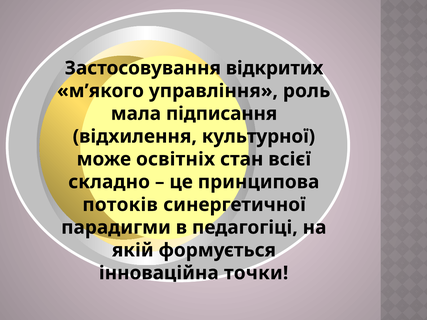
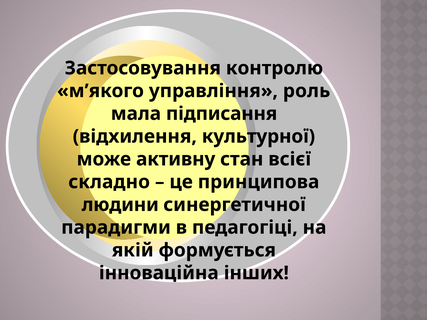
відкритих: відкритих -> контролю
освітніх: освітніх -> активну
потоків: потоків -> людини
точки: точки -> інших
